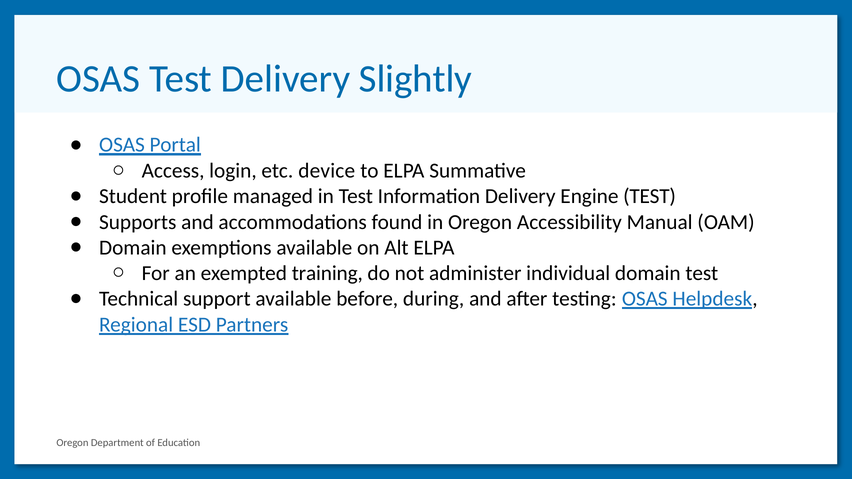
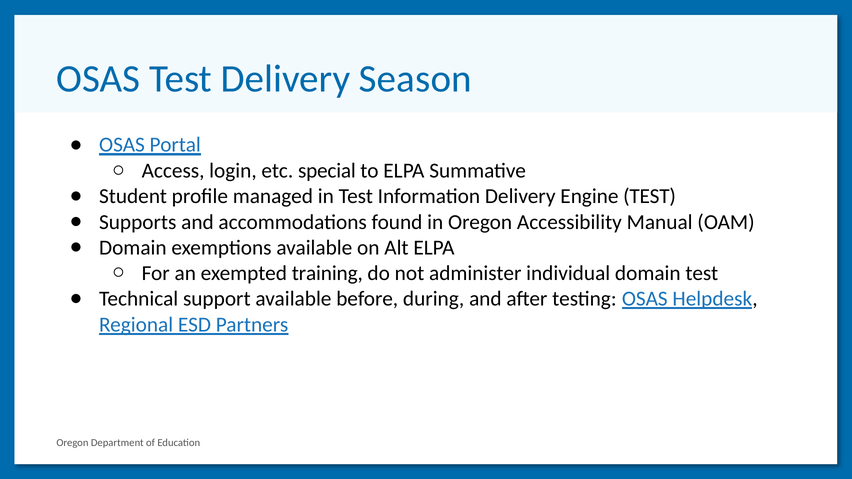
Slightly: Slightly -> Season
device: device -> special
